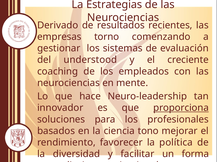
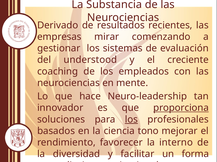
Estrategias: Estrategias -> Substancia
torno: torno -> mirar
los at (131, 120) underline: none -> present
política: política -> interno
